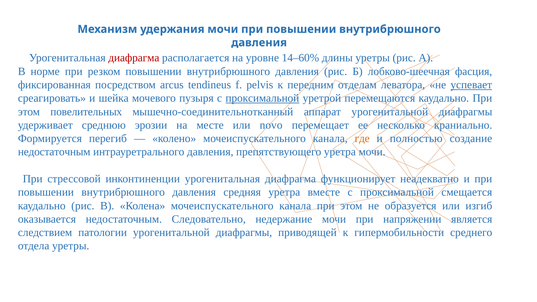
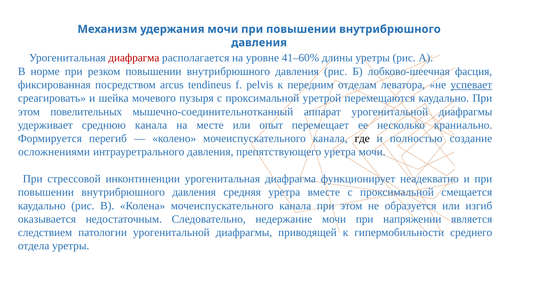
14–60%: 14–60% -> 41–60%
проксимальной at (262, 98) underline: present -> none
среднюю эрозии: эрозии -> канала
novo: novo -> опыт
где colour: orange -> black
недостаточным at (54, 152): недостаточным -> осложнениями
